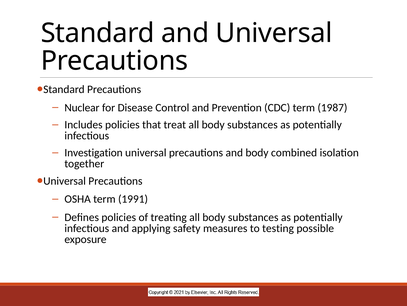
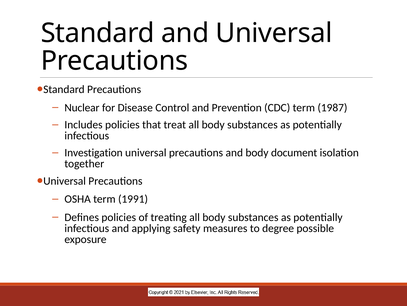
combined: combined -> document
testing: testing -> degree
